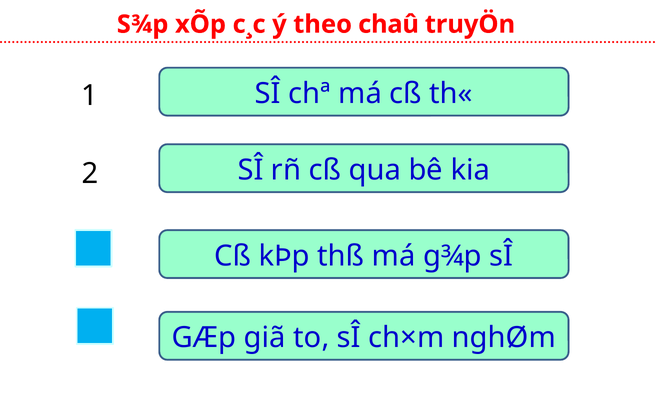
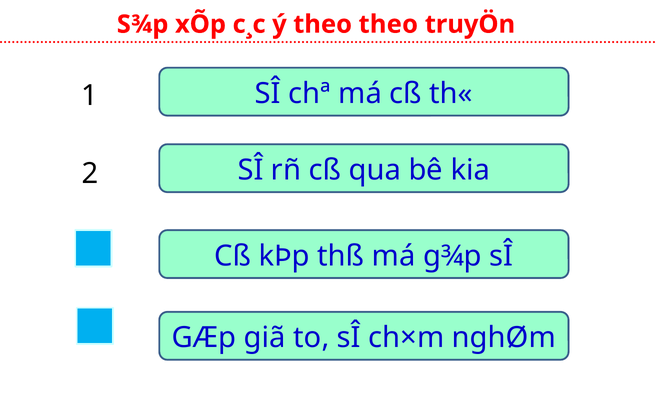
theo chaû: chaû -> theo
